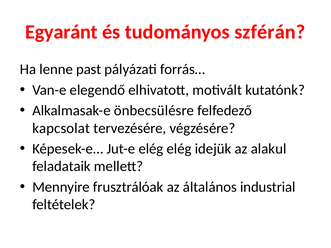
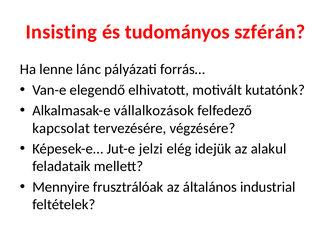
Egyaránt: Egyaránt -> Insisting
past: past -> lánc
önbecsülésre: önbecsülésre -> vállalkozások
Jut-e elég: elég -> jelzi
